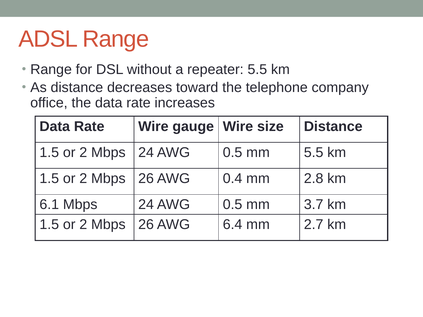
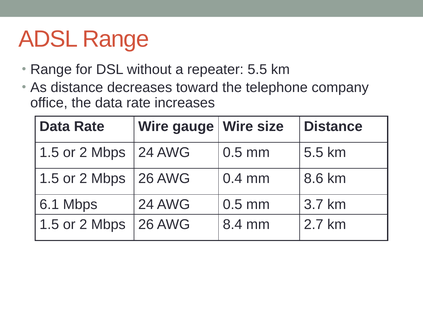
2.8: 2.8 -> 8.6
6.4: 6.4 -> 8.4
